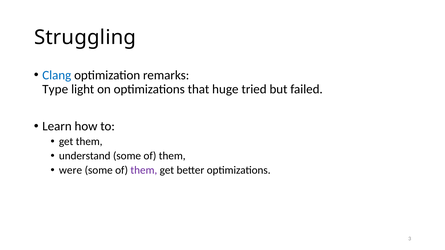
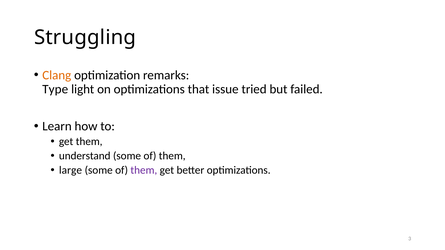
Clang colour: blue -> orange
huge: huge -> issue
were: were -> large
